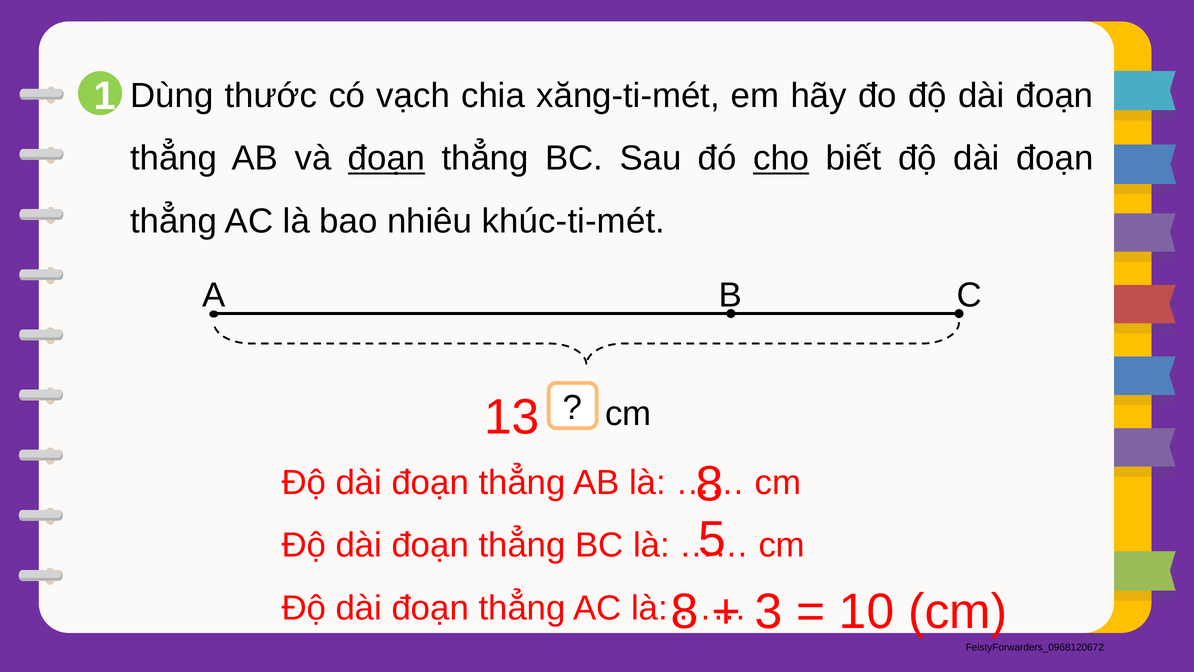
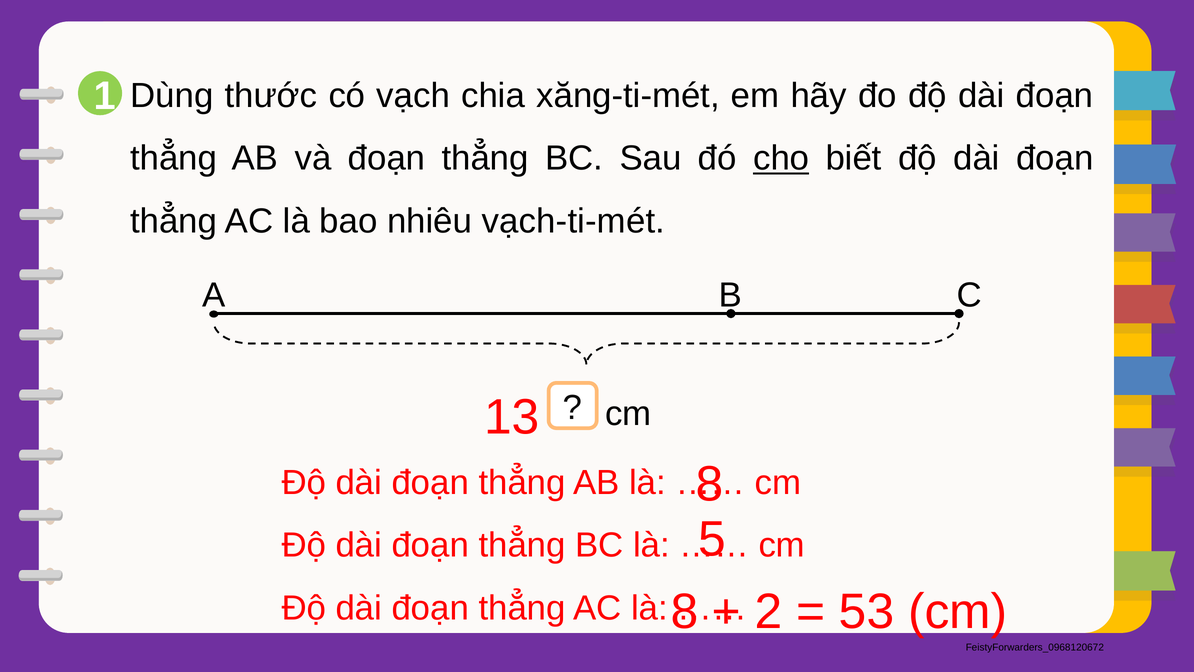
đoạn at (387, 158) underline: present -> none
khúc-ti-mét: khúc-ti-mét -> vạch-ti-mét
3: 3 -> 2
10: 10 -> 53
